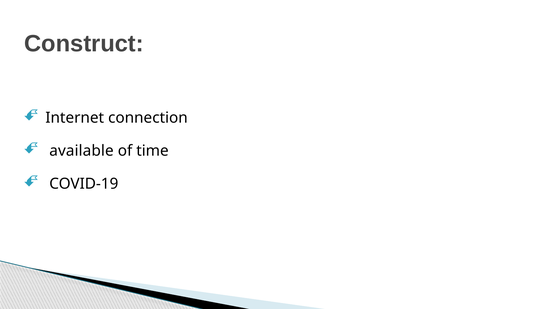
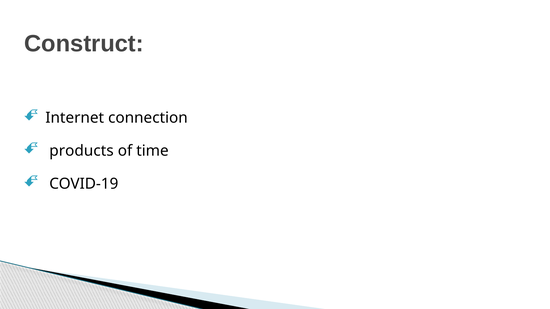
available: available -> products
